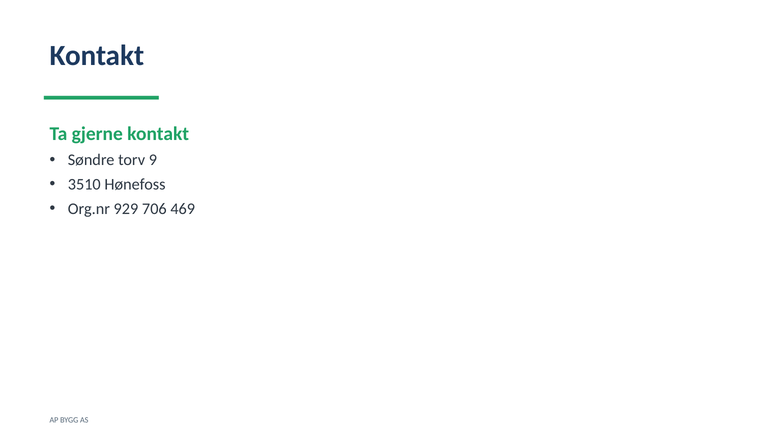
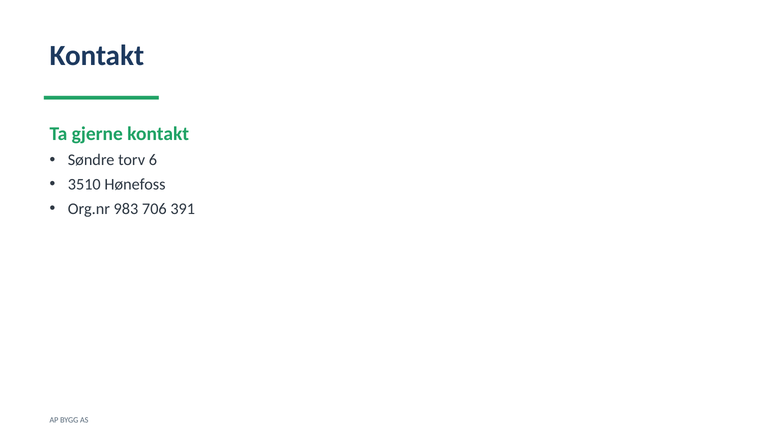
9: 9 -> 6
929: 929 -> 983
469: 469 -> 391
